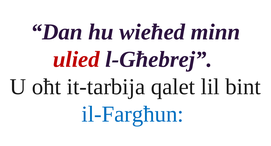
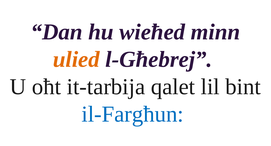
ulied colour: red -> orange
